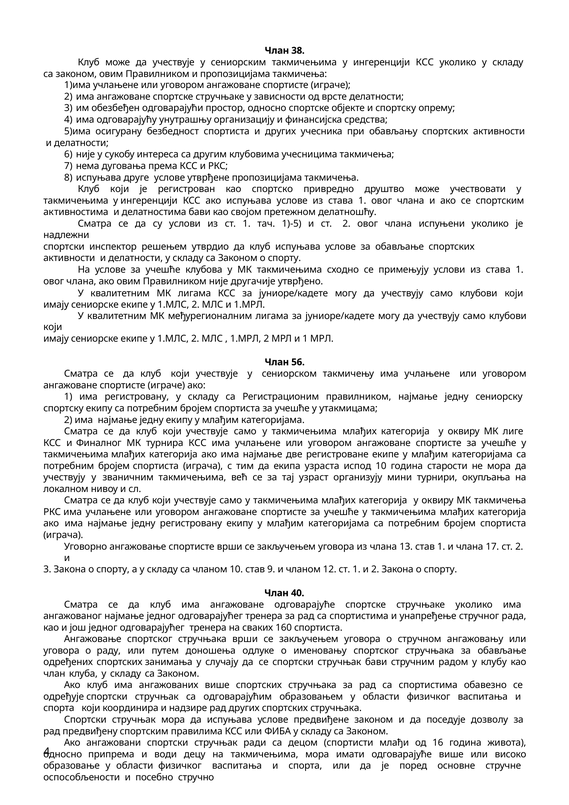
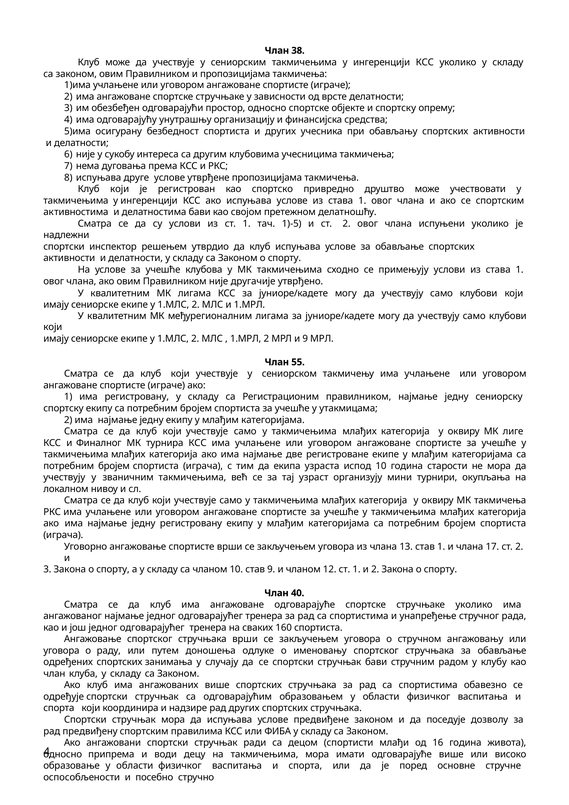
и 1: 1 -> 9
56: 56 -> 55
